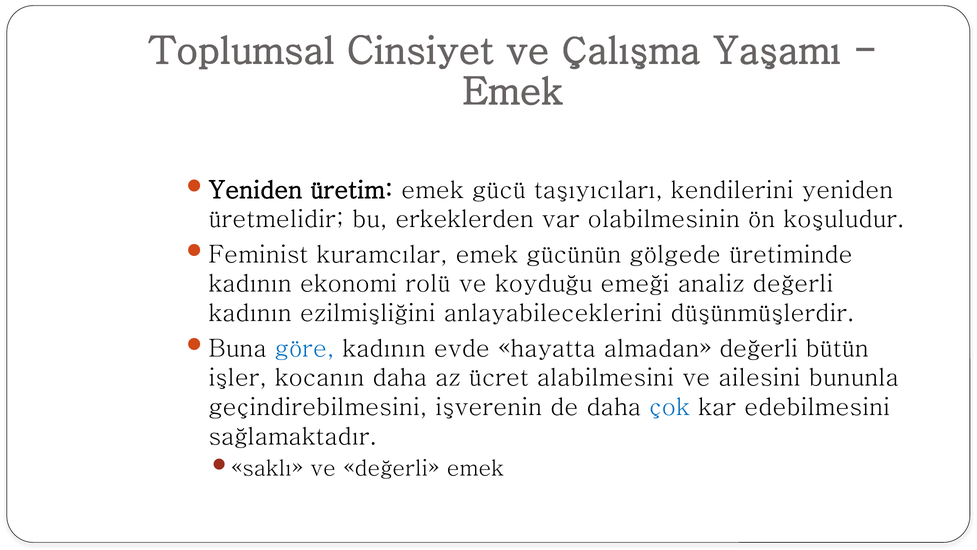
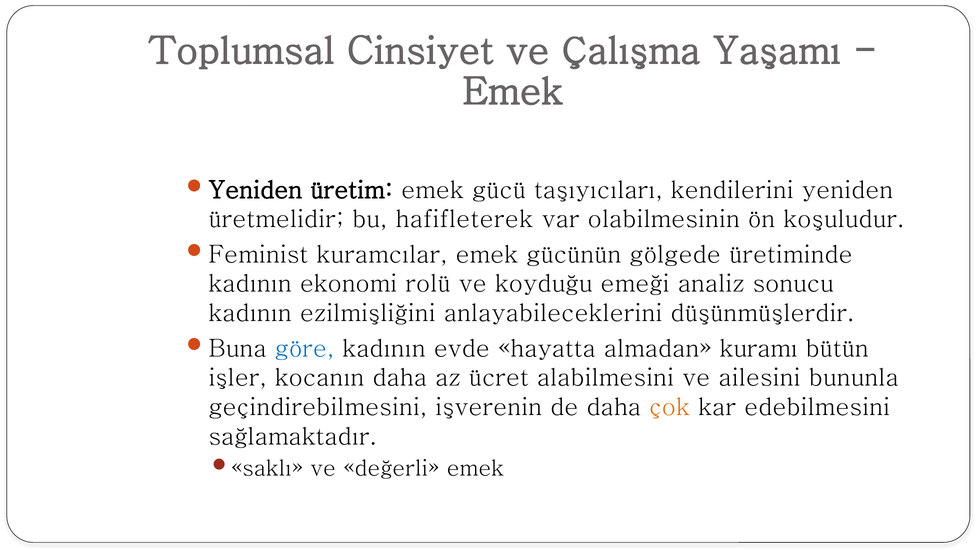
erkeklerden: erkeklerden -> hafifleterek
analiz değerli: değerli -> sonucu
almadan değerli: değerli -> kuramı
çok colour: blue -> orange
